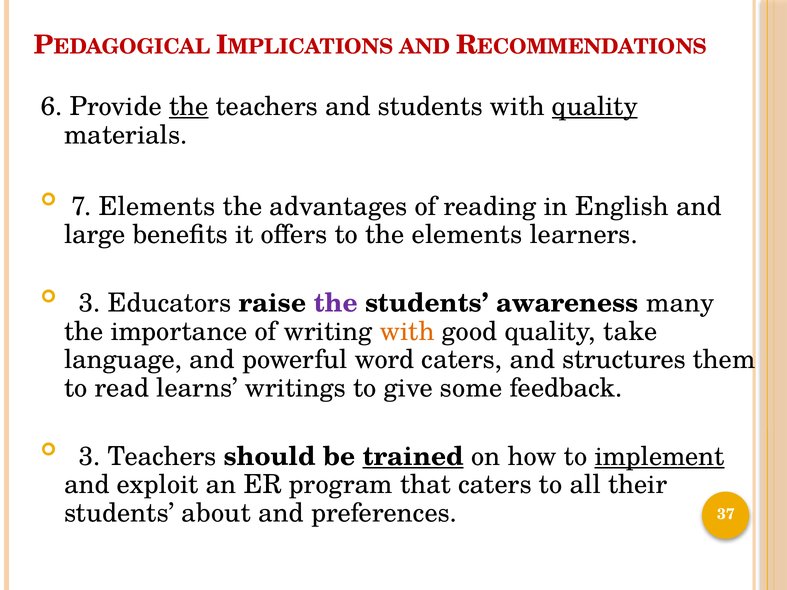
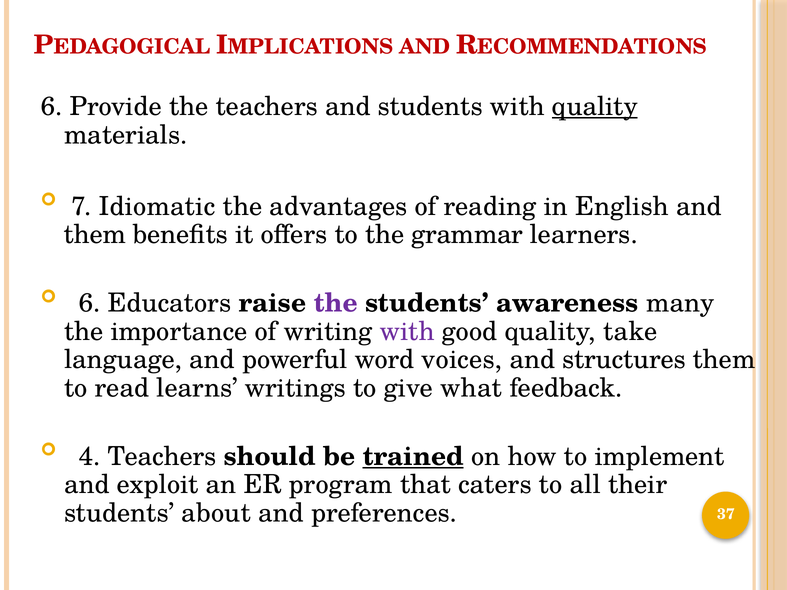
the at (189, 107) underline: present -> none
7 Elements: Elements -> Idiomatic
large at (95, 235): large -> them
the elements: elements -> grammar
3 at (90, 303): 3 -> 6
with at (407, 332) colour: orange -> purple
word caters: caters -> voices
some: some -> what
3 at (90, 457): 3 -> 4
implement underline: present -> none
